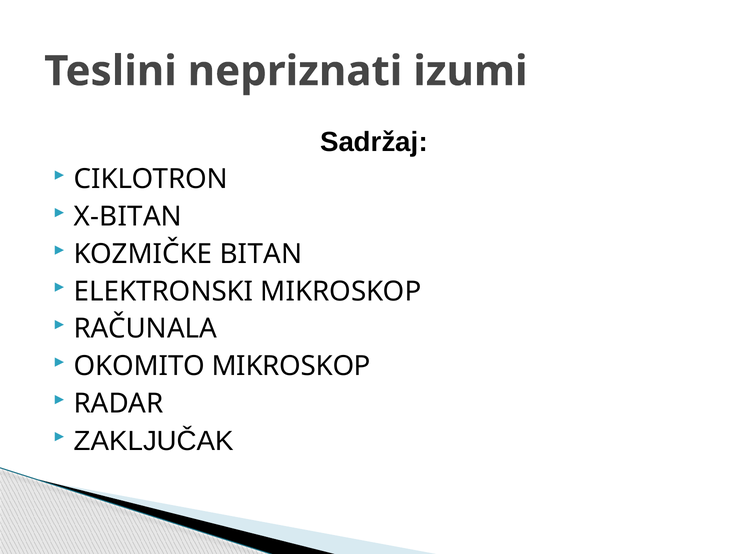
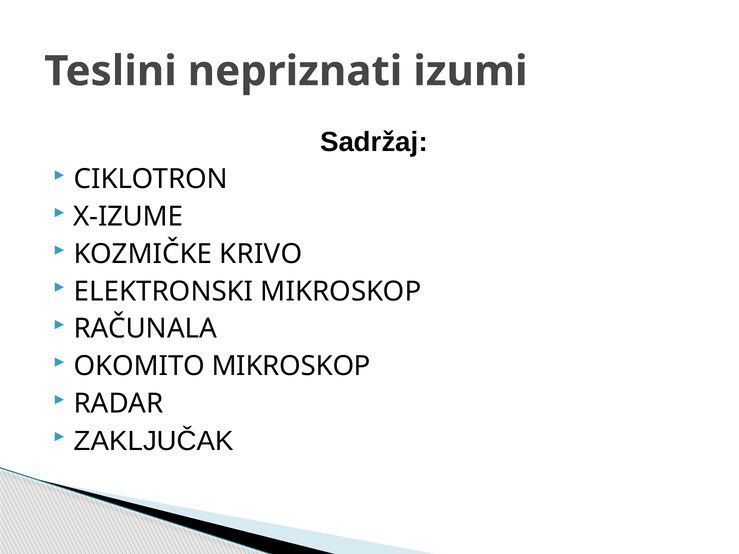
X-BITAN: X-BITAN -> X-IZUME
BITAN: BITAN -> KRIVO
